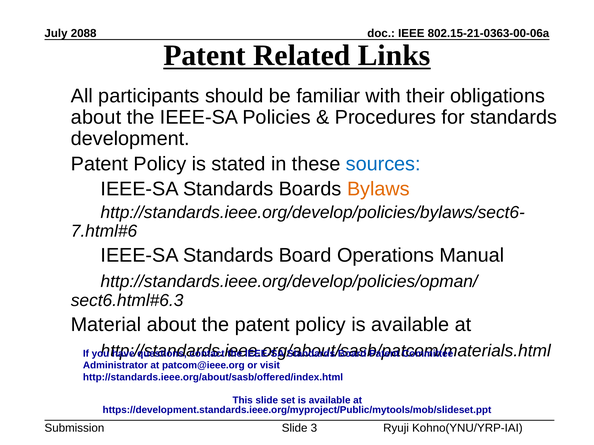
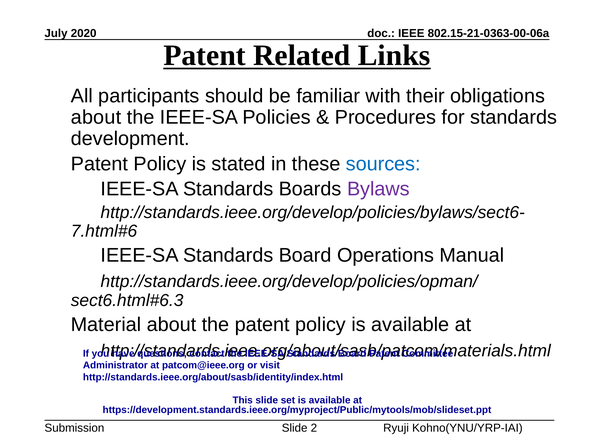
2088: 2088 -> 2020
Bylaws colour: orange -> purple
http://standards.ieee.org/about/sasb/offered/index.html: http://standards.ieee.org/about/sasb/offered/index.html -> http://standards.ieee.org/about/sasb/identity/index.html
3: 3 -> 2
